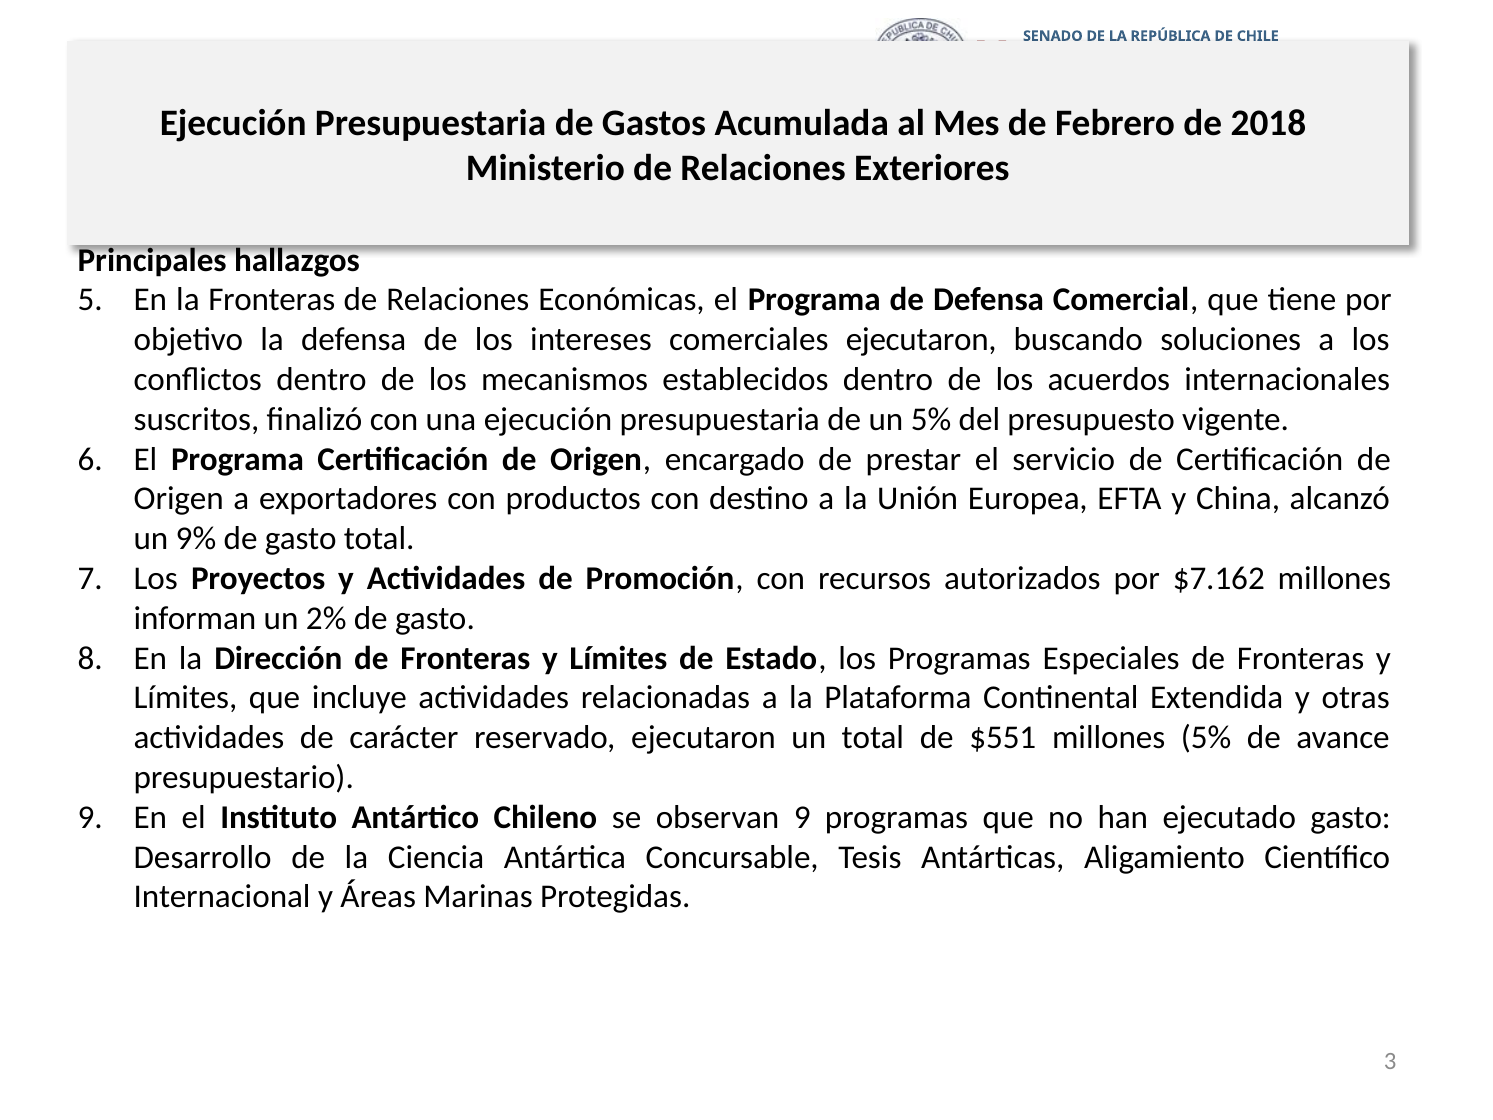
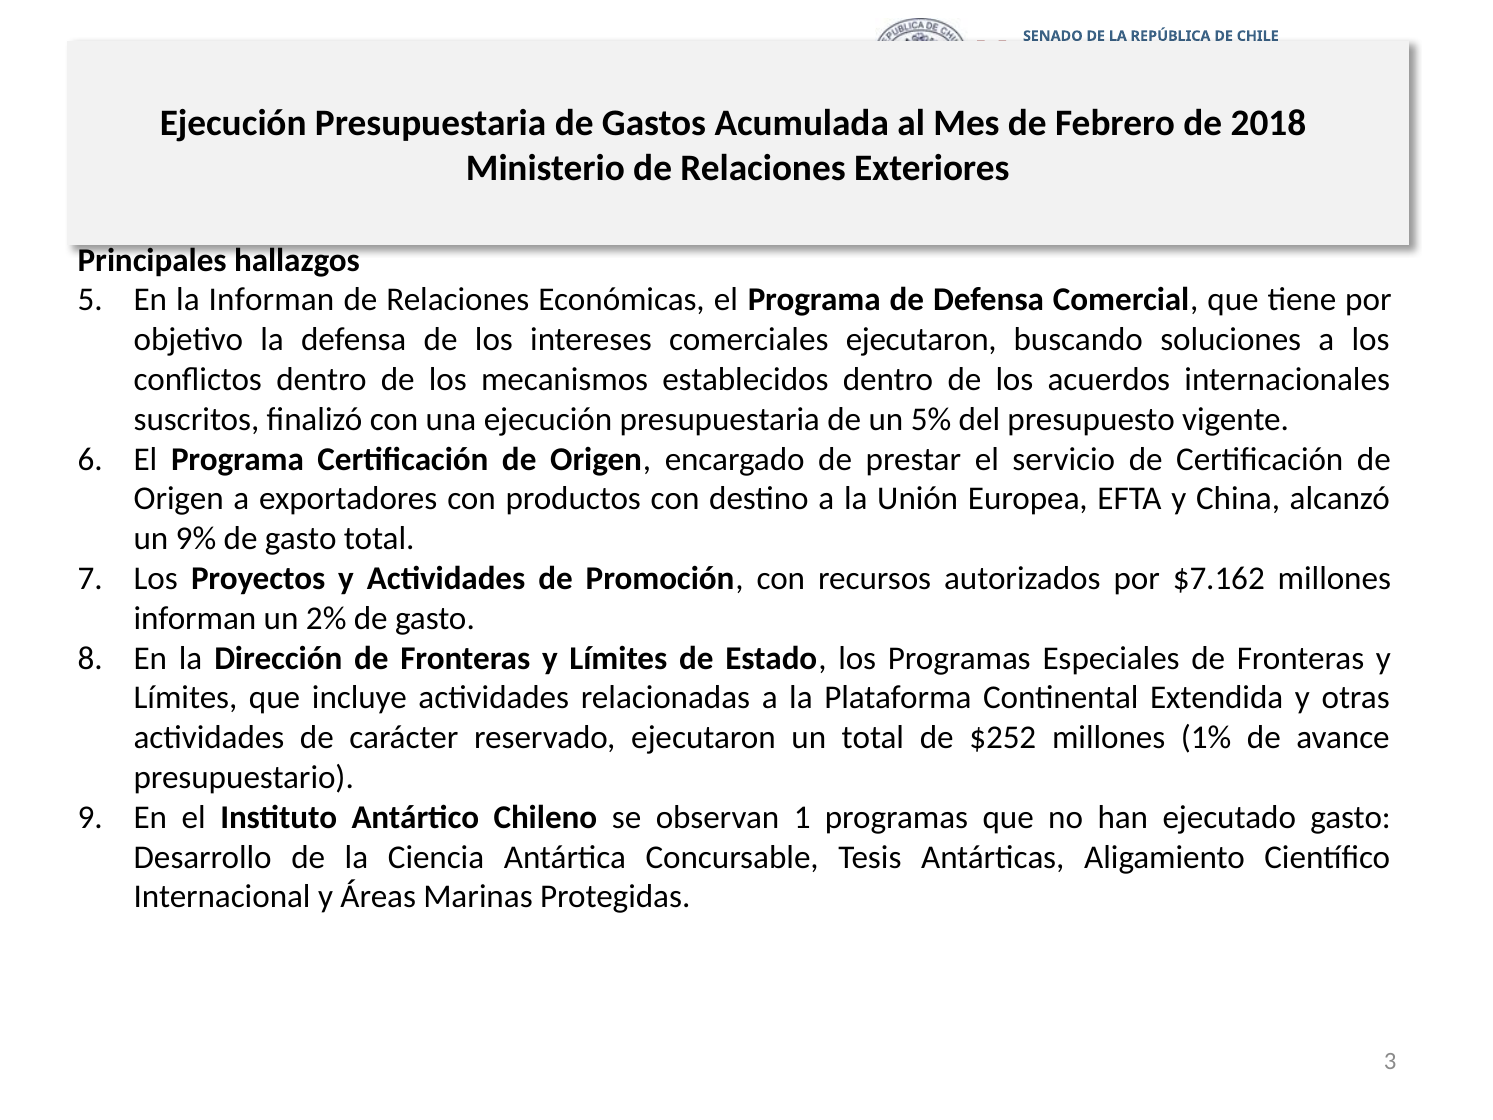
la Fronteras: Fronteras -> Informan
$551: $551 -> $252
millones 5%: 5% -> 1%
observan 9: 9 -> 1
